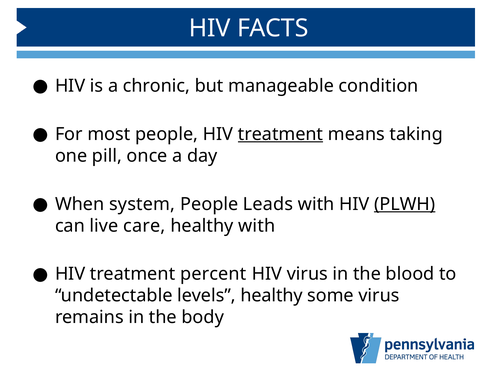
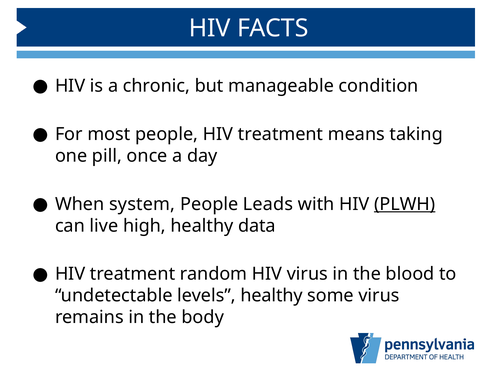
treatment at (281, 134) underline: present -> none
care: care -> high
healthy with: with -> data
percent: percent -> random
